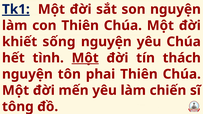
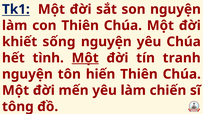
Tk1 underline: present -> none
thách: thách -> tranh
phai: phai -> hiến
